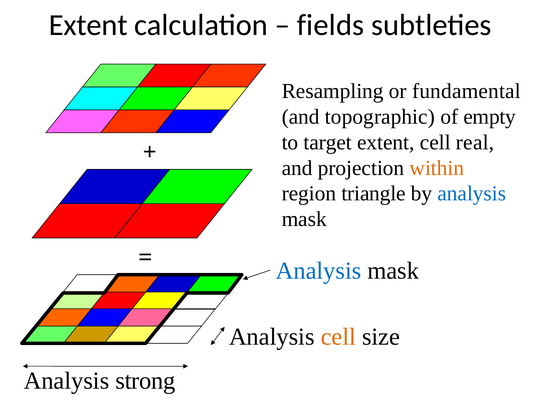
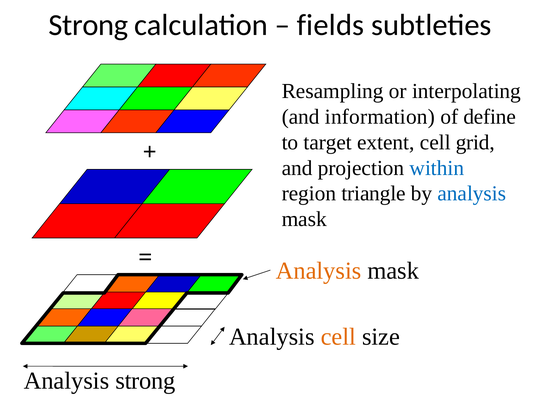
Extent at (88, 25): Extent -> Strong
fundamental: fundamental -> interpolating
topographic: topographic -> information
empty: empty -> define
real: real -> grid
within colour: orange -> blue
Analysis at (319, 271) colour: blue -> orange
